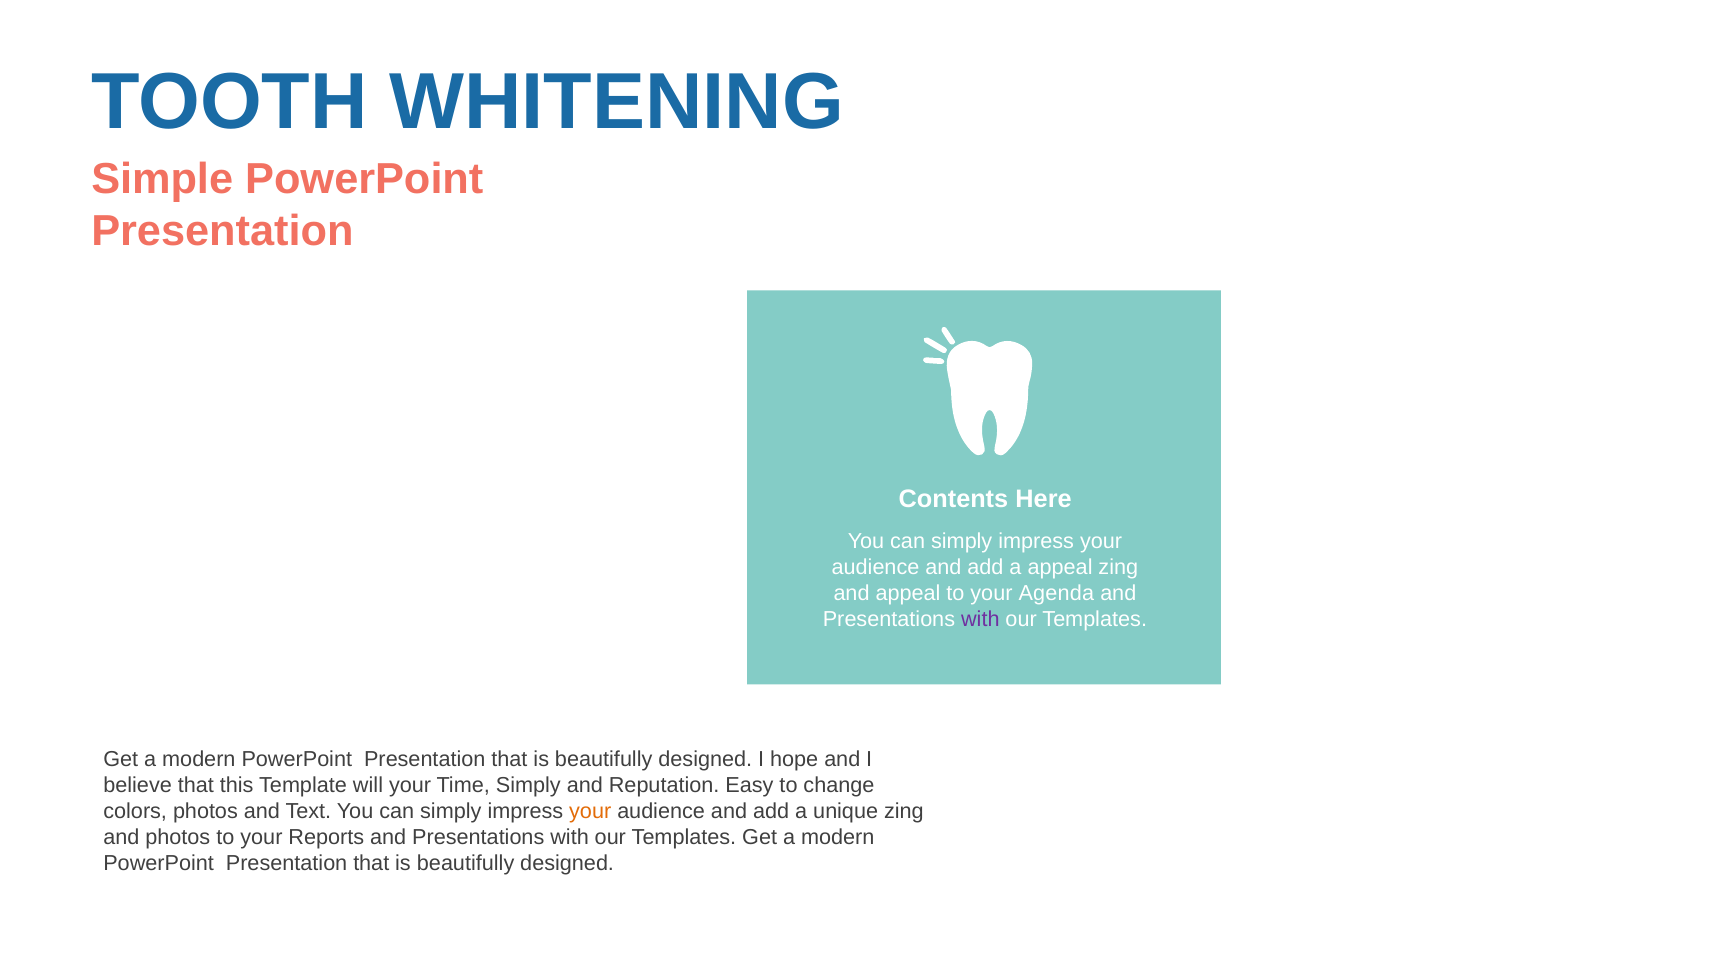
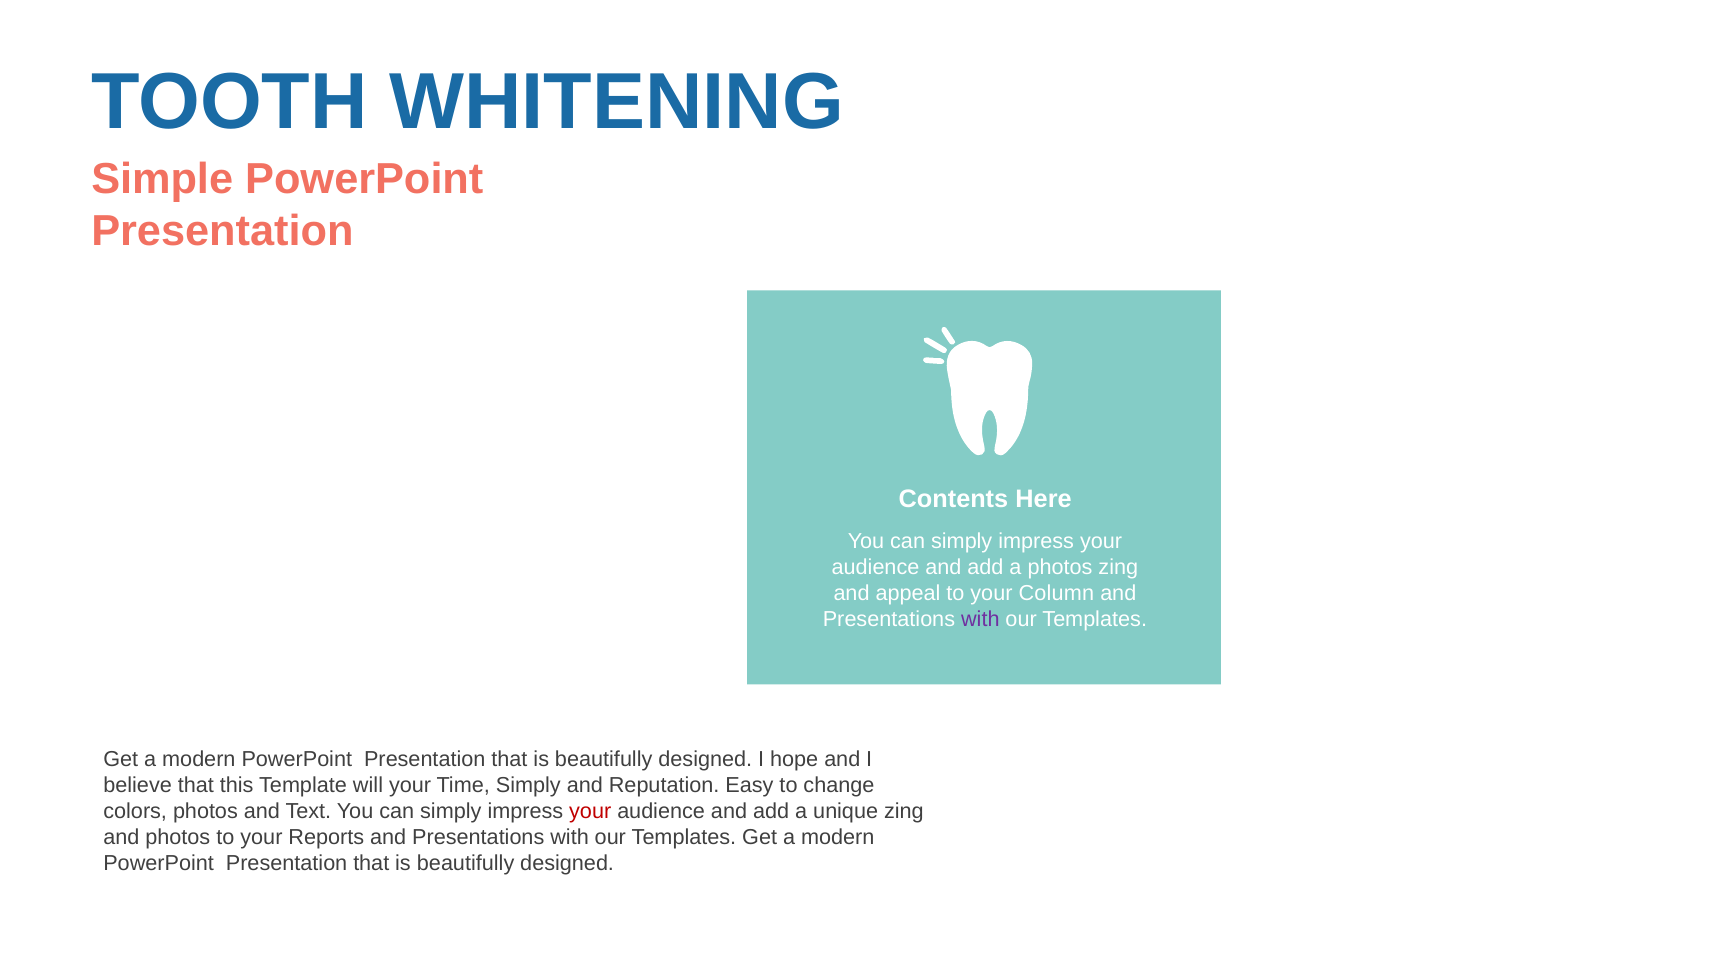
a appeal: appeal -> photos
Agenda: Agenda -> Column
your at (590, 811) colour: orange -> red
